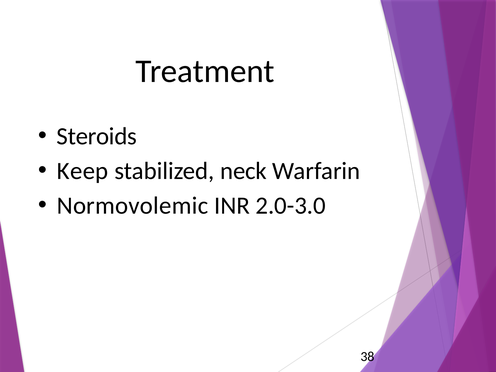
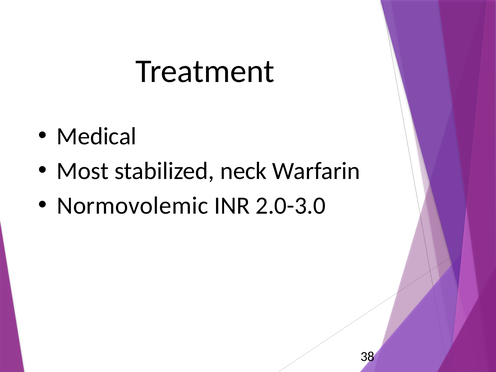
Steroids: Steroids -> Medical
Keep: Keep -> Most
